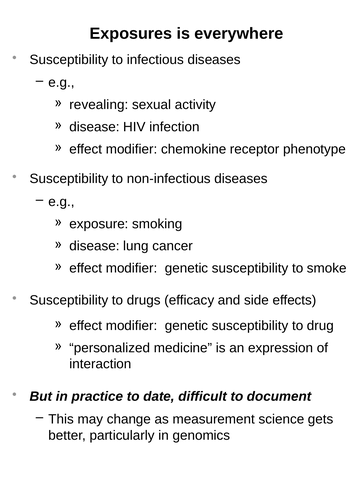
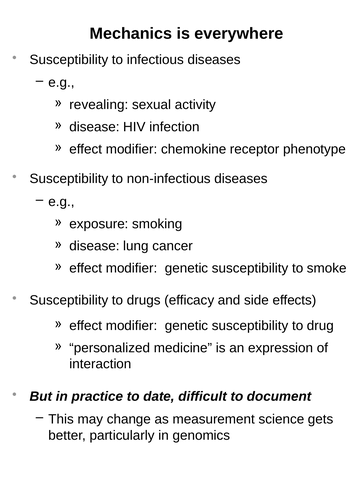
Exposures: Exposures -> Mechanics
